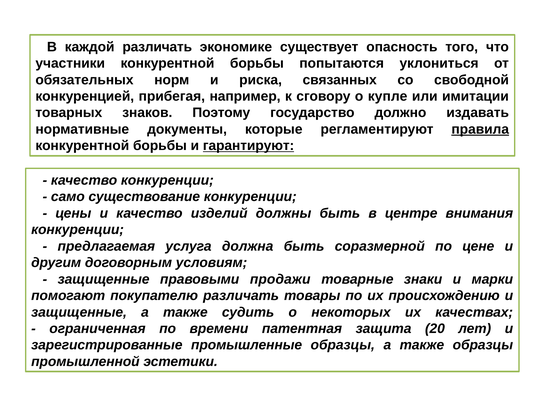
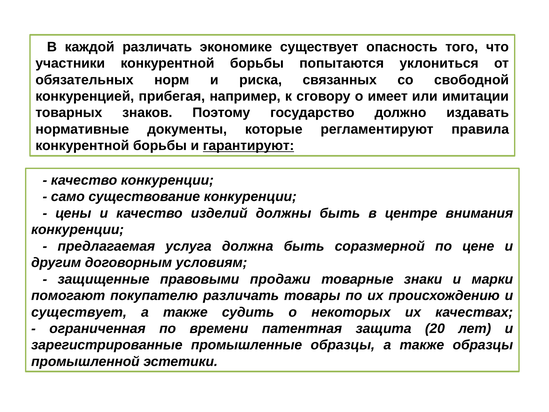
купле: купле -> имеет
правила underline: present -> none
защищенные at (79, 312): защищенные -> существует
